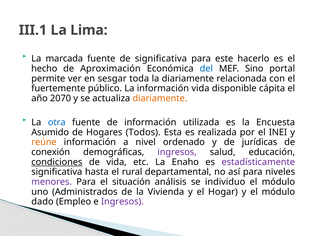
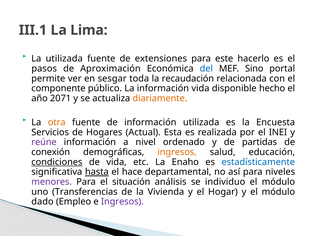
La marcada: marcada -> utilizada
de significativa: significativa -> extensiones
hecho: hecho -> pasos
la diariamente: diariamente -> recaudación
fuertemente: fuertemente -> componente
cápita: cápita -> hecho
2070: 2070 -> 2071
otra colour: blue -> orange
Asumido: Asumido -> Servicios
Todos: Todos -> Actual
reúne colour: orange -> purple
jurídicas: jurídicas -> partidas
ingresos at (177, 152) colour: purple -> orange
estadísticamente colour: purple -> blue
hasta underline: none -> present
rural: rural -> hace
Administrados: Administrados -> Transferencias
